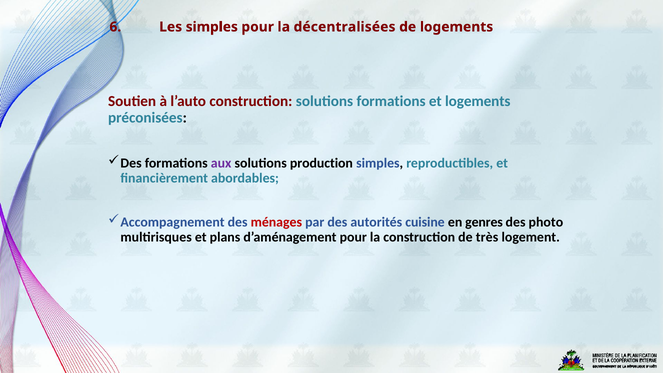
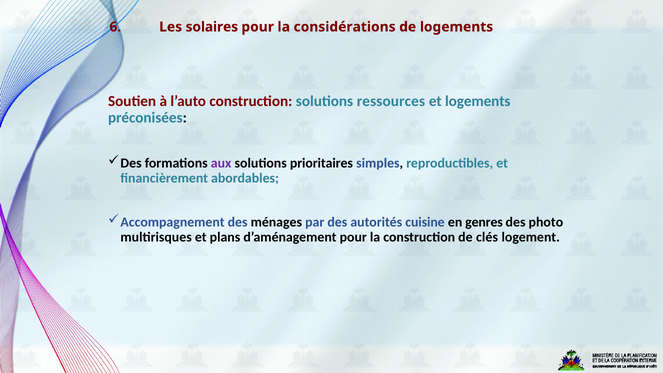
Les simples: simples -> solaires
décentralisées: décentralisées -> considérations
solutions formations: formations -> ressources
production: production -> prioritaires
ménages colour: red -> black
très: très -> clés
